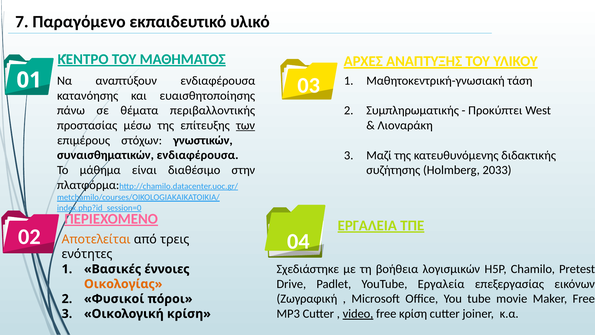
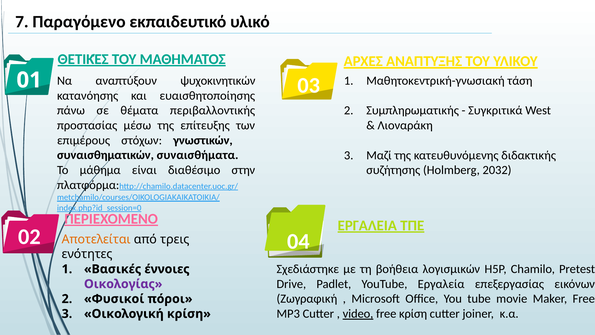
ΚΈΝΤΡΟ: ΚΈΝΤΡΟ -> ΘΕΤΙΚΈΣ
αναπτύξουν ενδιαφέρουσα: ενδιαφέρουσα -> ψυχοκινητικών
Προκύπτει: Προκύπτει -> Συγκριτικά
των underline: present -> none
συναισθηματικών ενδιαφέρουσα: ενδιαφέρουσα -> συναισθήματα
2033: 2033 -> 2032
Οικολογίας colour: orange -> purple
